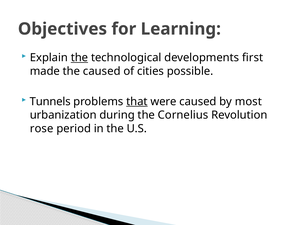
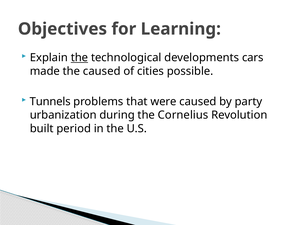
first: first -> cars
that underline: present -> none
most: most -> party
rose: rose -> built
